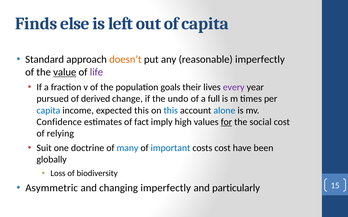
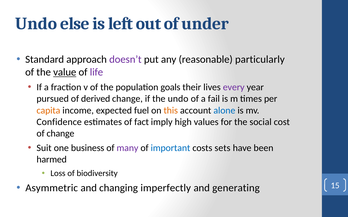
Finds at (36, 24): Finds -> Undo
of capita: capita -> under
doesn’t colour: orange -> purple
reasonable imperfectly: imperfectly -> particularly
full: full -> fail
capita at (48, 111) colour: blue -> orange
expected this: this -> fuel
this at (171, 111) colour: blue -> orange
for underline: present -> none
of relying: relying -> change
doctrine: doctrine -> business
many colour: blue -> purple
costs cost: cost -> sets
globally: globally -> harmed
particularly: particularly -> generating
